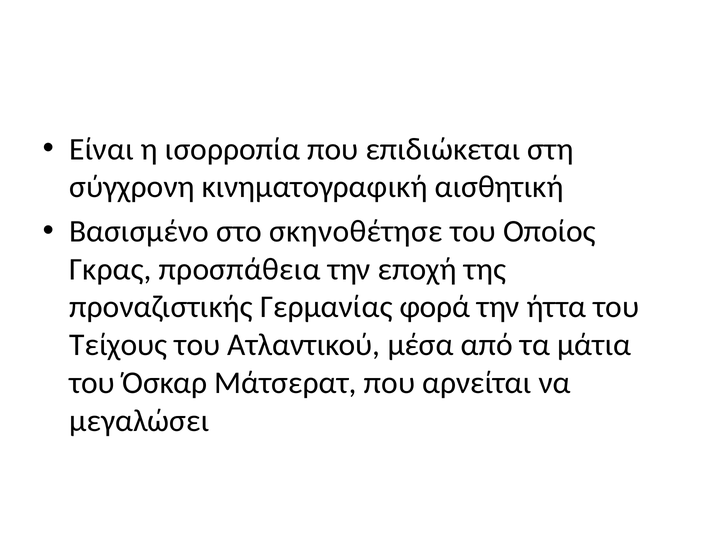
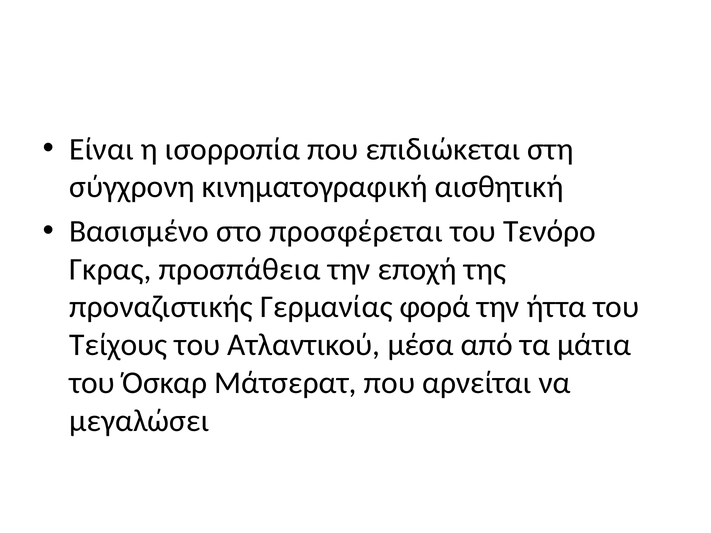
σκηνοθέτησε: σκηνοθέτησε -> προσφέρεται
Οποίος: Οποίος -> Τενόρο
